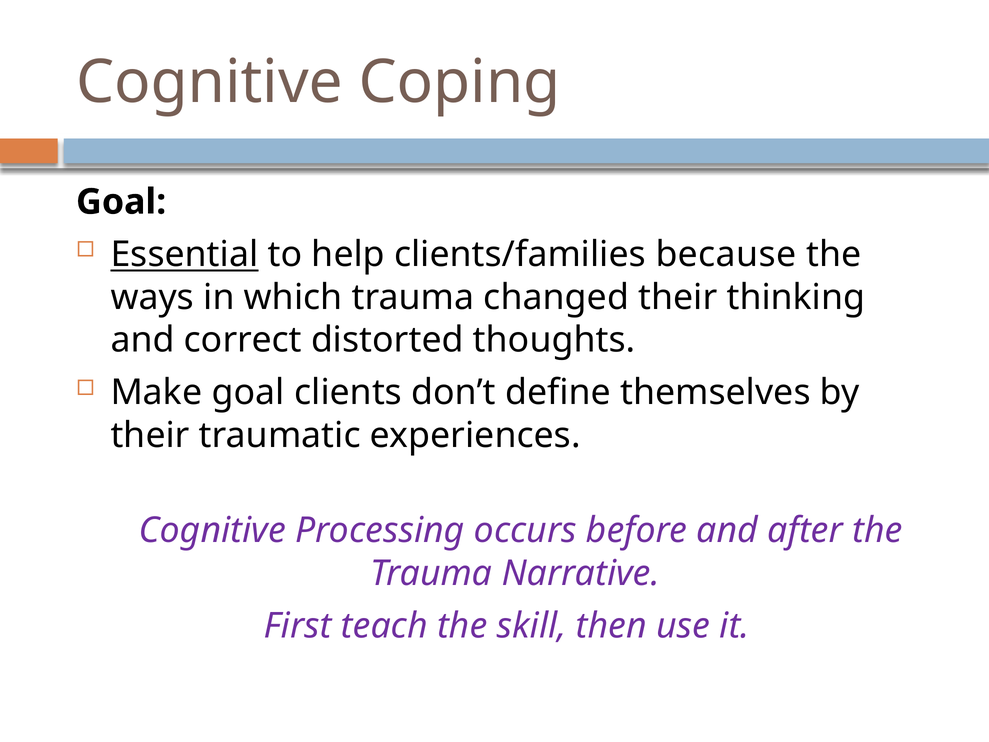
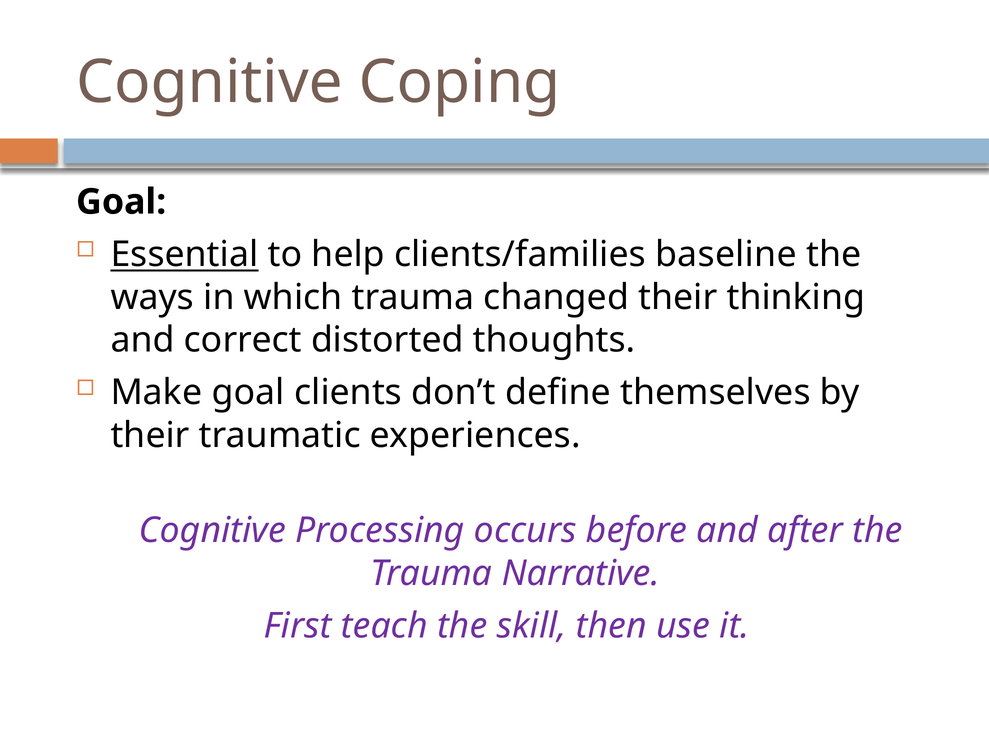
because: because -> baseline
